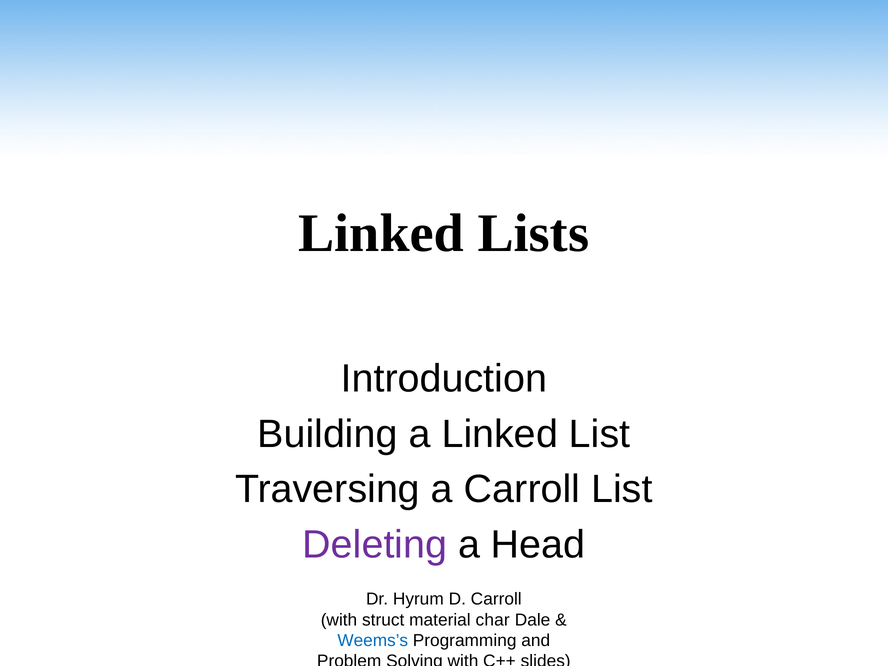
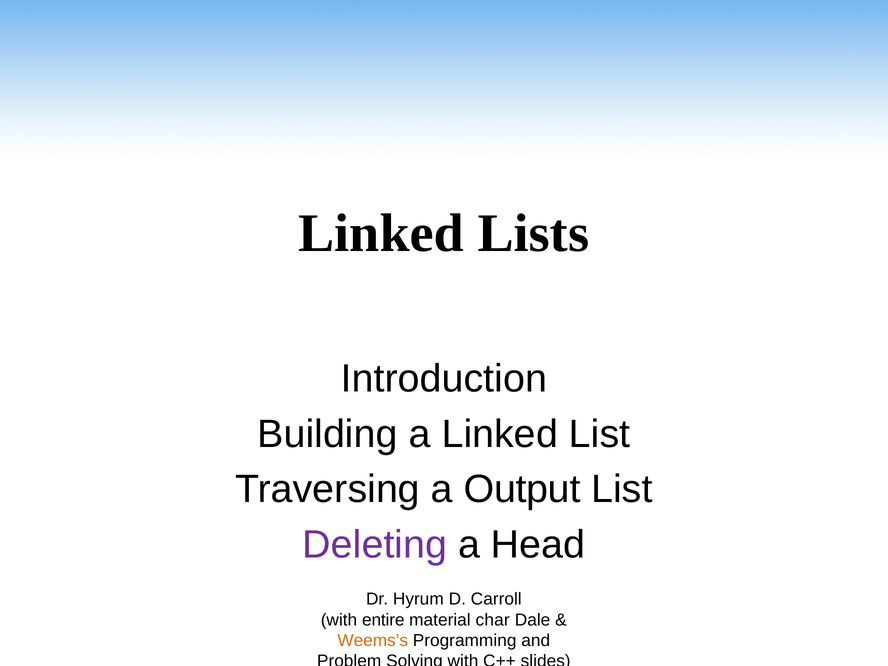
a Carroll: Carroll -> Output
struct: struct -> entire
Weems’s colour: blue -> orange
